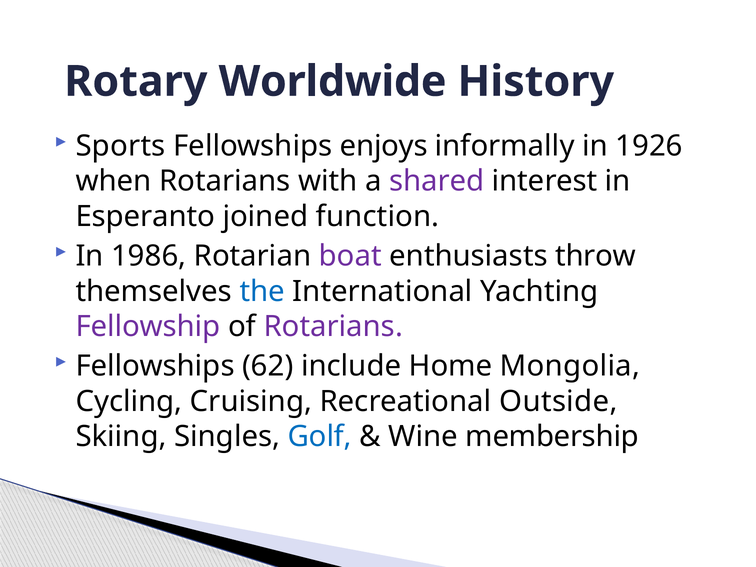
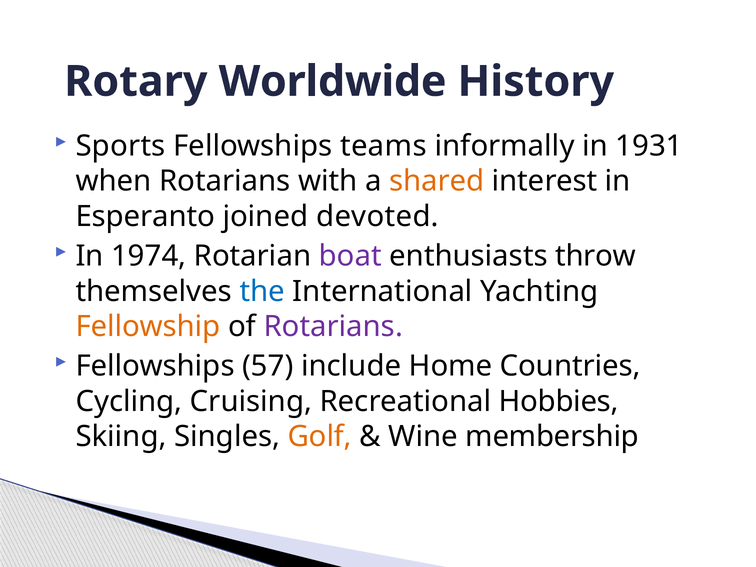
enjoys: enjoys -> teams
1926: 1926 -> 1931
shared colour: purple -> orange
function: function -> devoted
1986: 1986 -> 1974
Fellowship colour: purple -> orange
62: 62 -> 57
Mongolia: Mongolia -> Countries
Outside: Outside -> Hobbies
Golf colour: blue -> orange
